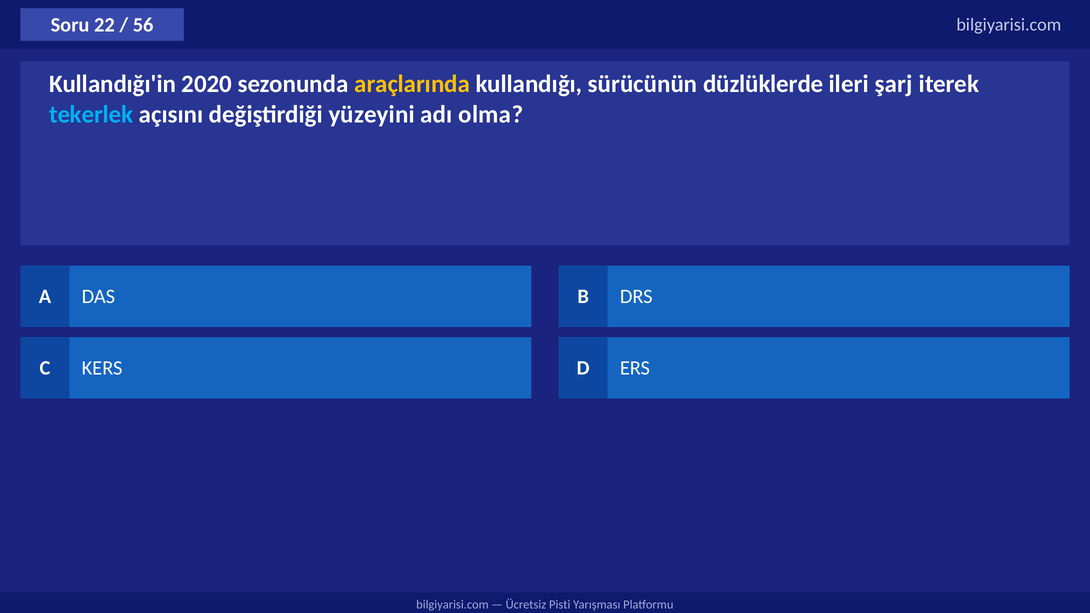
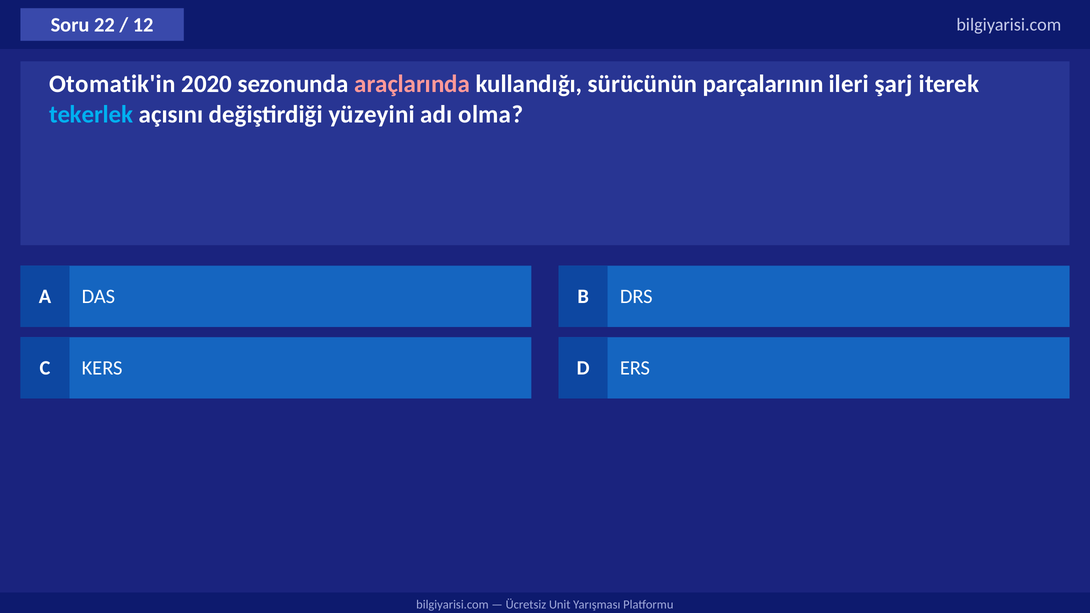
56: 56 -> 12
Kullandığı'in: Kullandığı'in -> Otomatik'in
araçlarında colour: yellow -> pink
düzlüklerde: düzlüklerde -> parçalarının
Pisti: Pisti -> Unit
